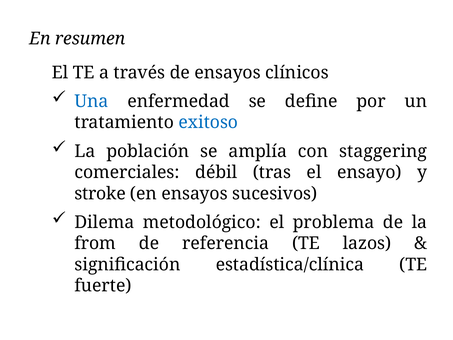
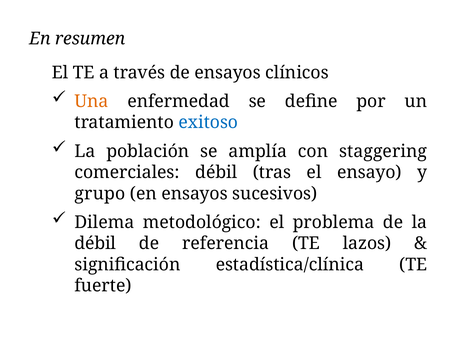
Una colour: blue -> orange
stroke: stroke -> grupo
from at (95, 243): from -> débil
